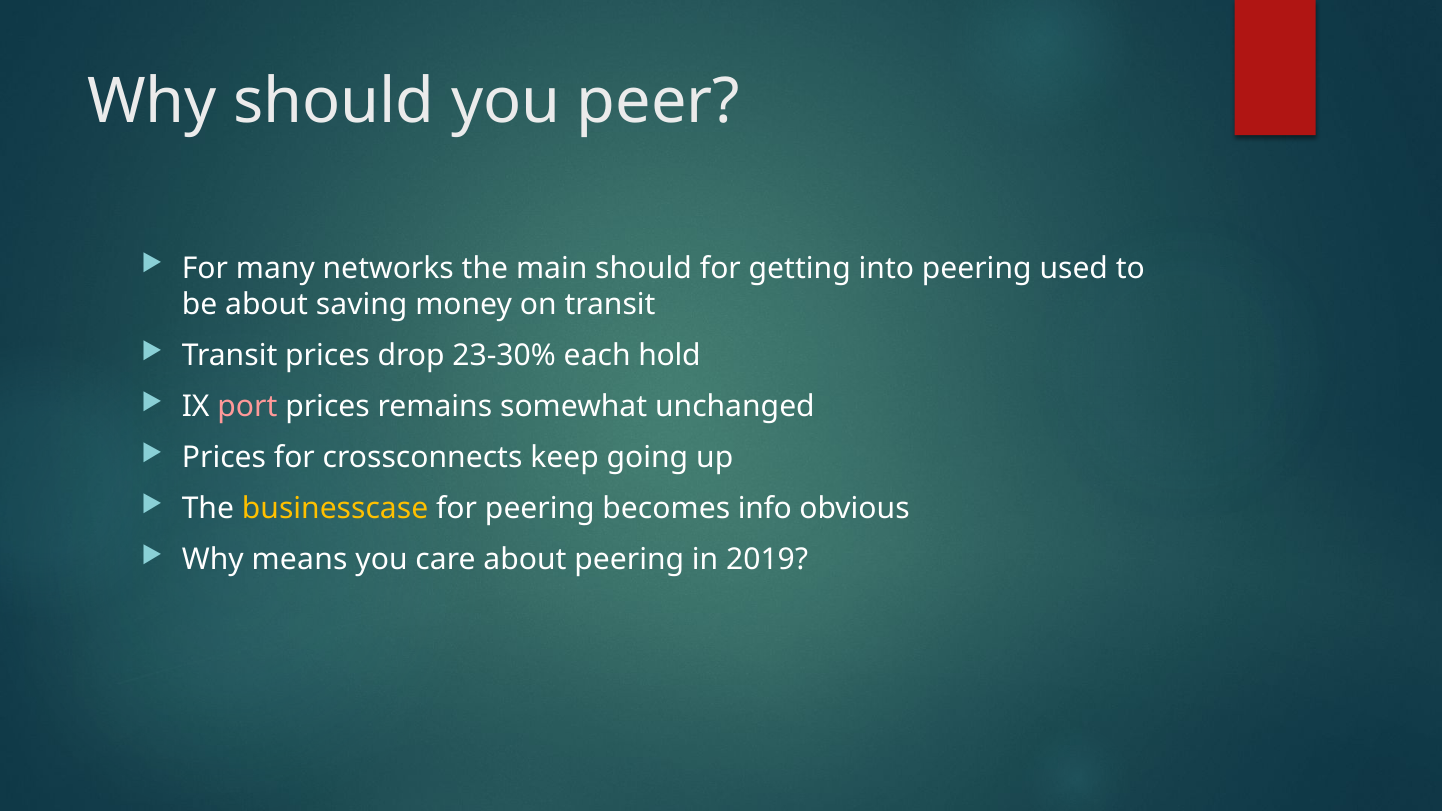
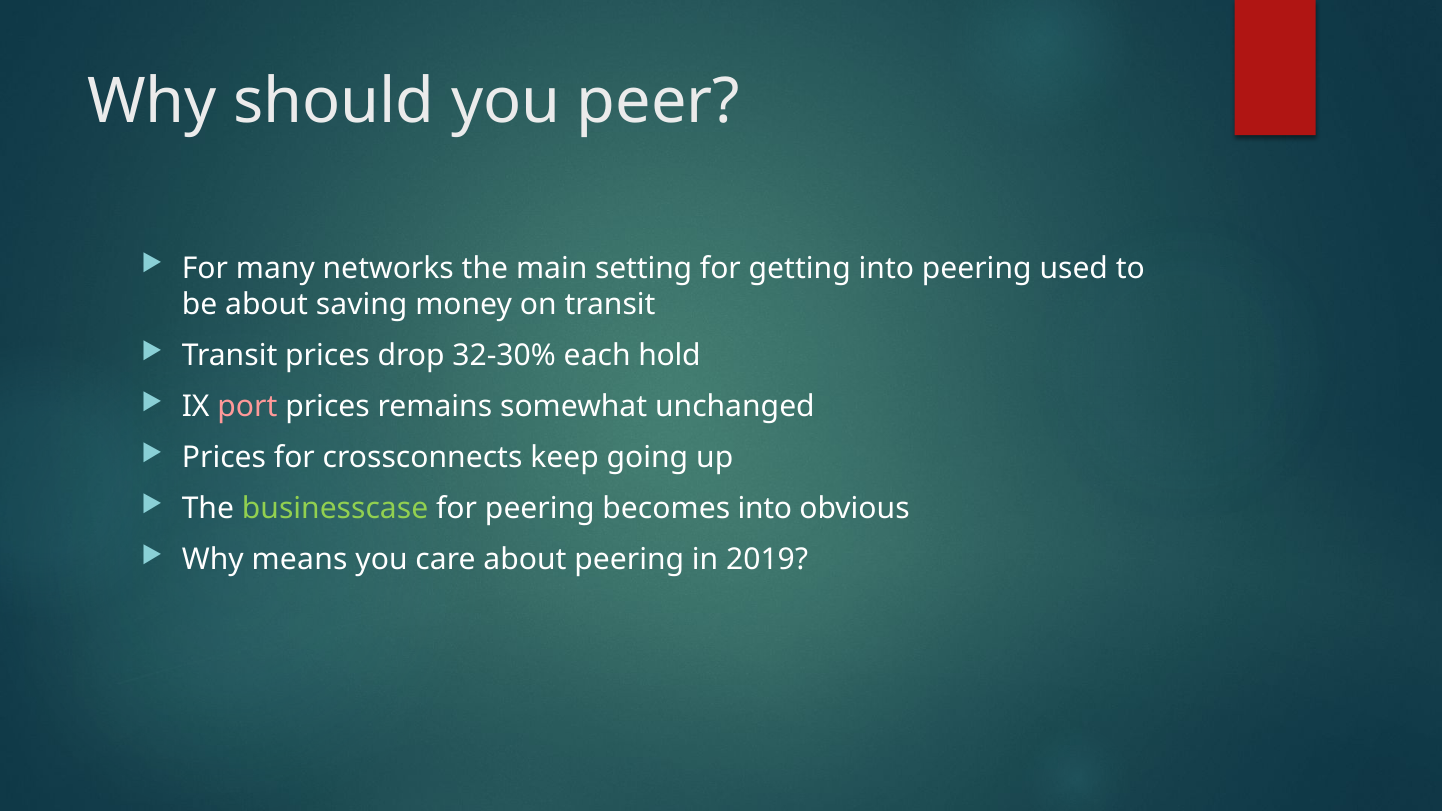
main should: should -> setting
23-30%: 23-30% -> 32-30%
businesscase colour: yellow -> light green
becomes info: info -> into
